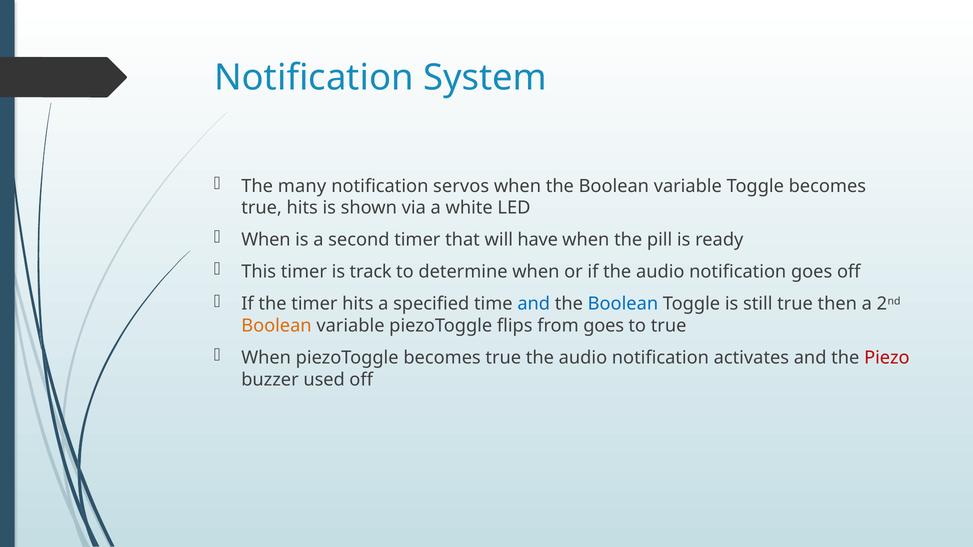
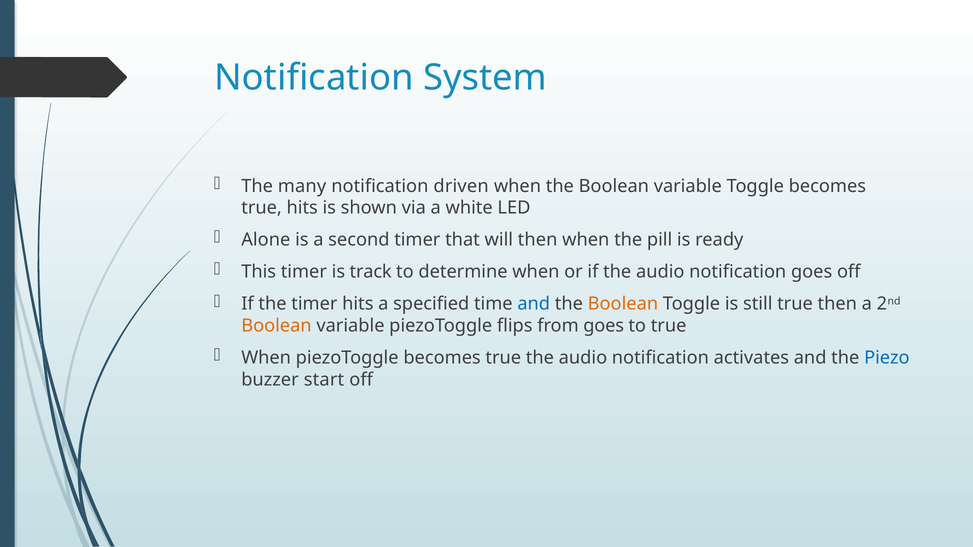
servos: servos -> driven
When at (266, 240): When -> Alone
will have: have -> then
Boolean at (623, 304) colour: blue -> orange
Piezo colour: red -> blue
used: used -> start
